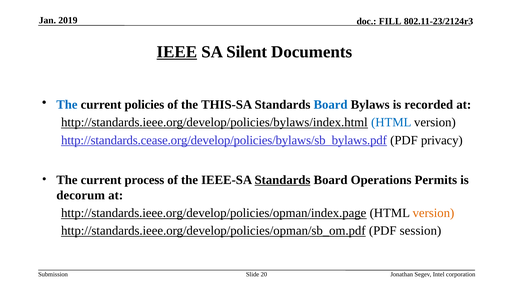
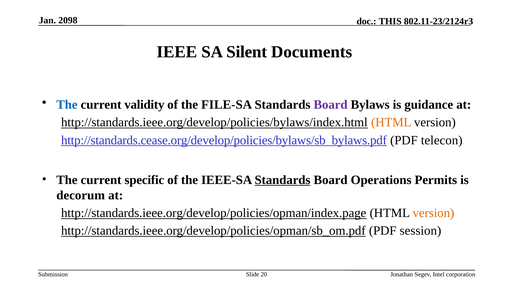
2019: 2019 -> 2098
FILL: FILL -> THIS
IEEE underline: present -> none
policies: policies -> validity
THIS-SA: THIS-SA -> FILE-SA
Board at (331, 105) colour: blue -> purple
recorded: recorded -> guidance
HTML at (391, 122) colour: blue -> orange
privacy: privacy -> telecon
process: process -> specific
